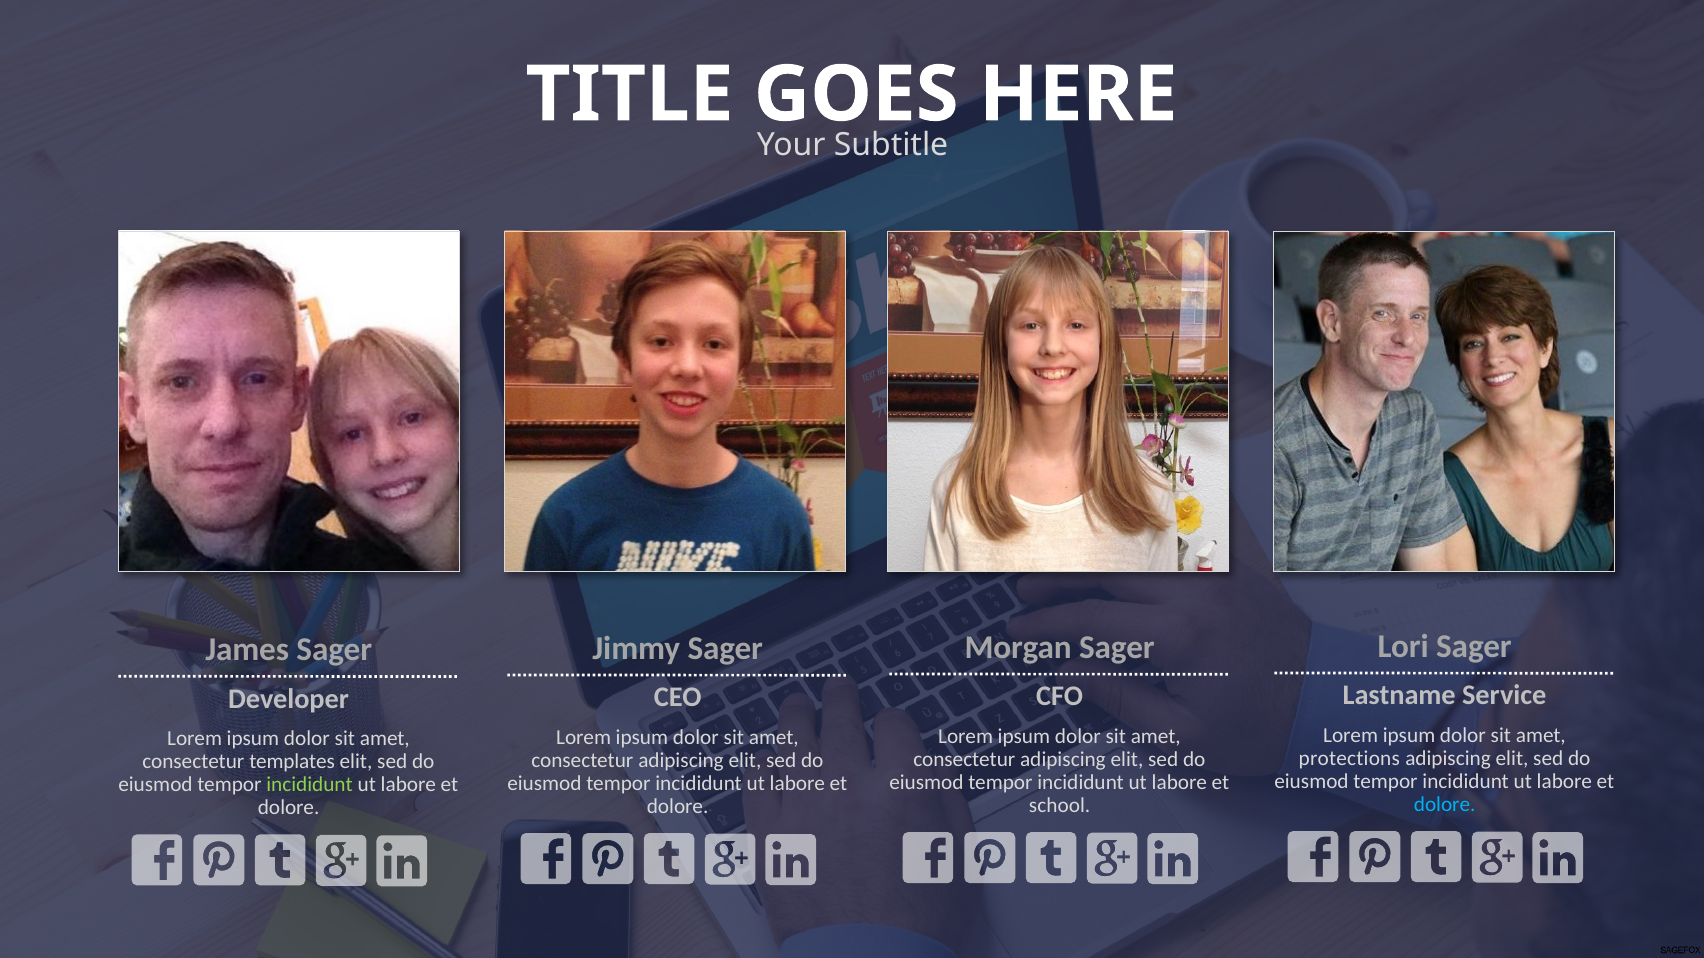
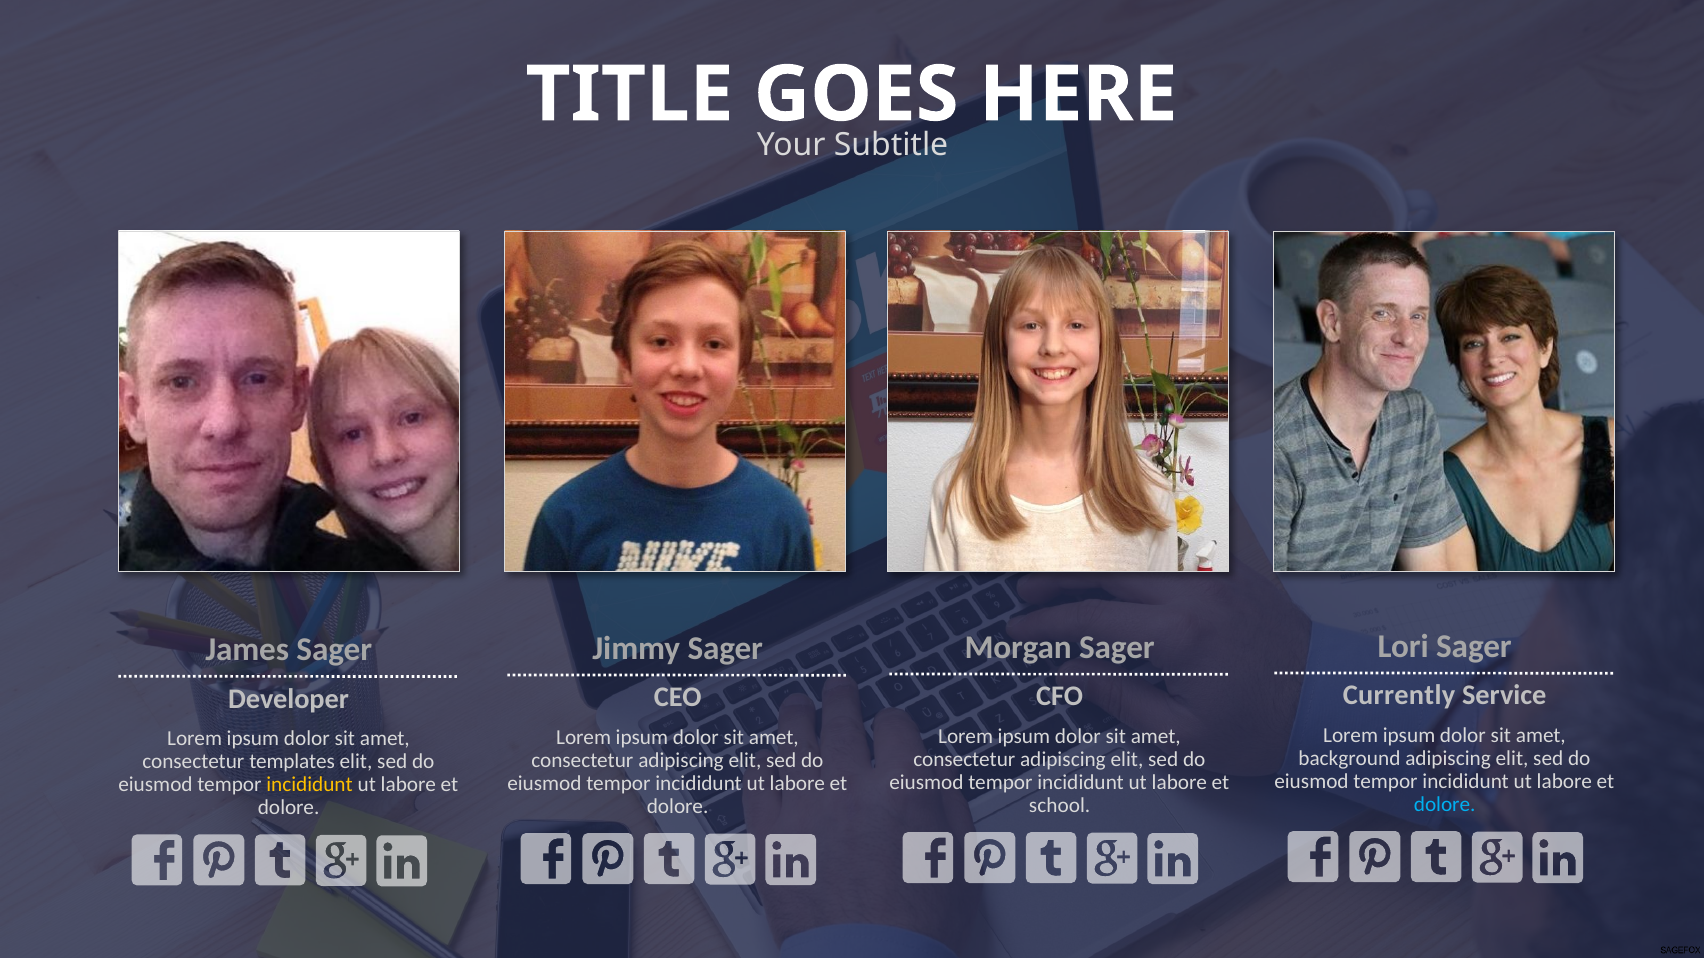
Lastname: Lastname -> Currently
protections: protections -> background
incididunt at (310, 785) colour: light green -> yellow
